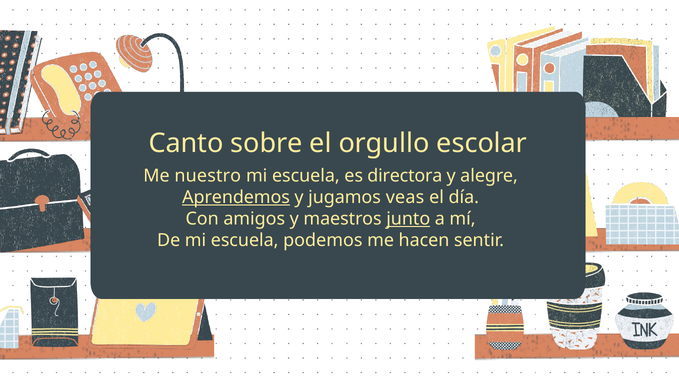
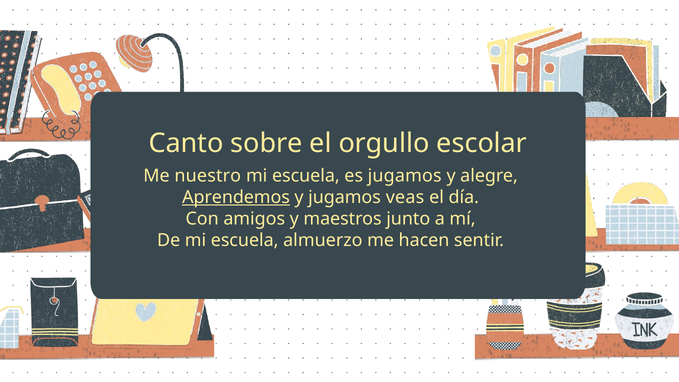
es directora: directora -> jugamos
junto underline: present -> none
podemos: podemos -> almuerzo
